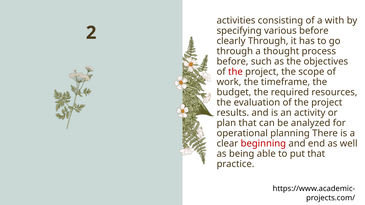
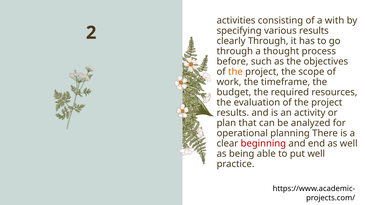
various before: before -> results
the at (235, 72) colour: red -> orange
put that: that -> well
